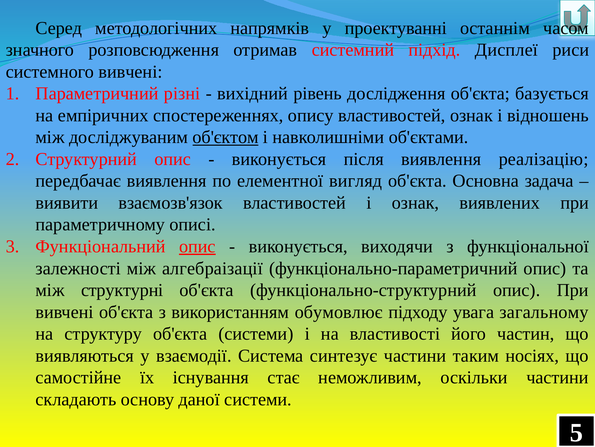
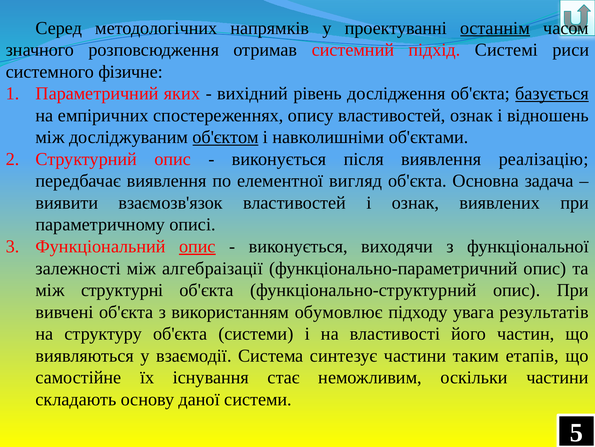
останнім underline: none -> present
Дисплеї: Дисплеї -> Системі
системного вивчені: вивчені -> фізичне
різні: різні -> яких
базується underline: none -> present
загальному: загальному -> результатів
носіях: носіях -> етапів
